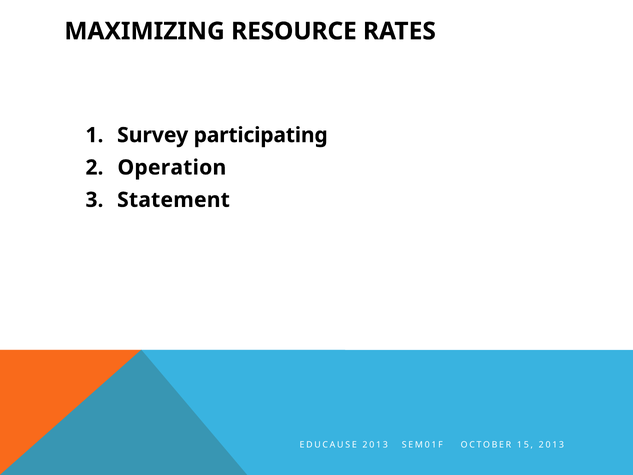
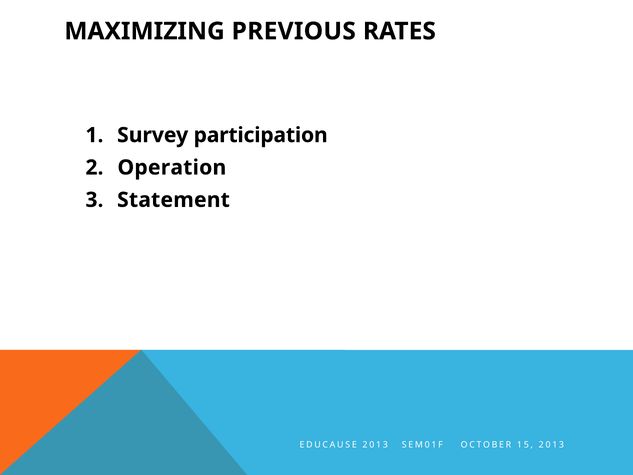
RESOURCE: RESOURCE -> PREVIOUS
participating: participating -> participation
